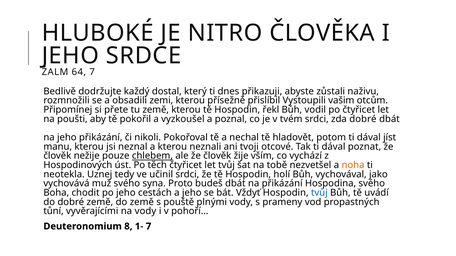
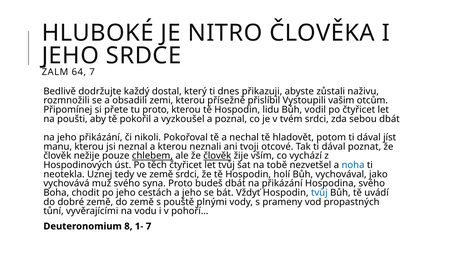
tu země: země -> proto
řekl: řekl -> lidu
zda dobré: dobré -> sebou
člověk at (217, 156) underline: none -> present
noha colour: orange -> blue
ve učinil: učinil -> země
na vody: vody -> vodu
